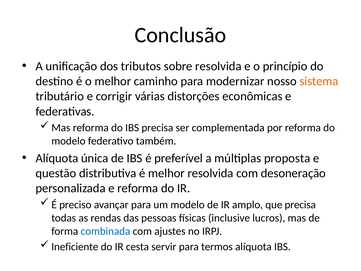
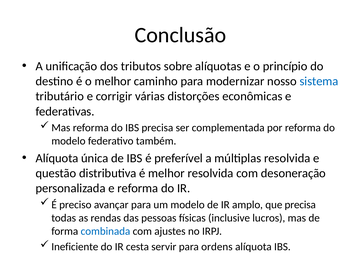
sobre resolvida: resolvida -> alíquotas
sistema colour: orange -> blue
múltiplas proposta: proposta -> resolvida
termos: termos -> ordens
